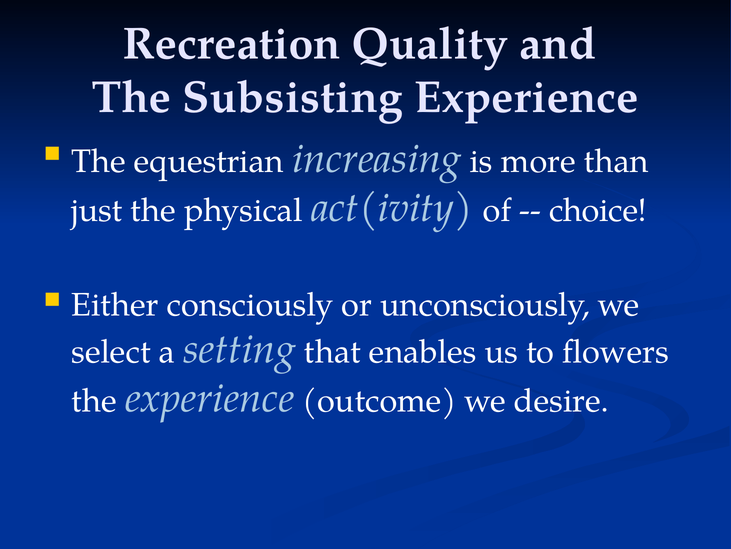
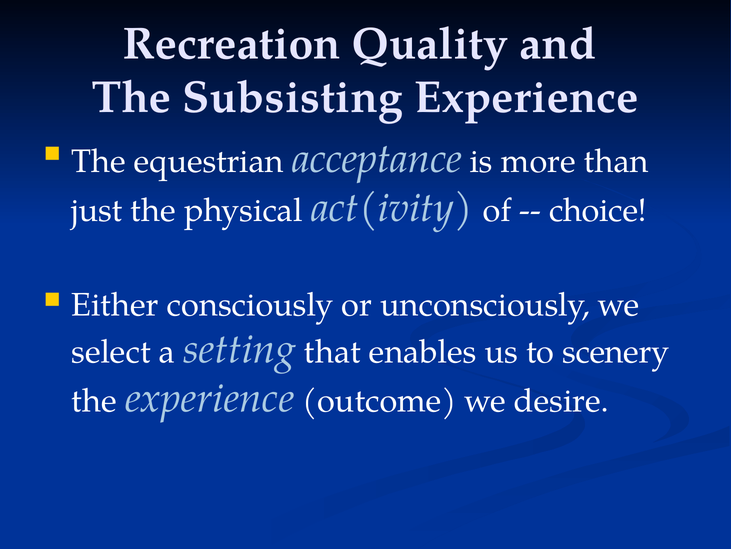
increasing: increasing -> acceptance
flowers: flowers -> scenery
